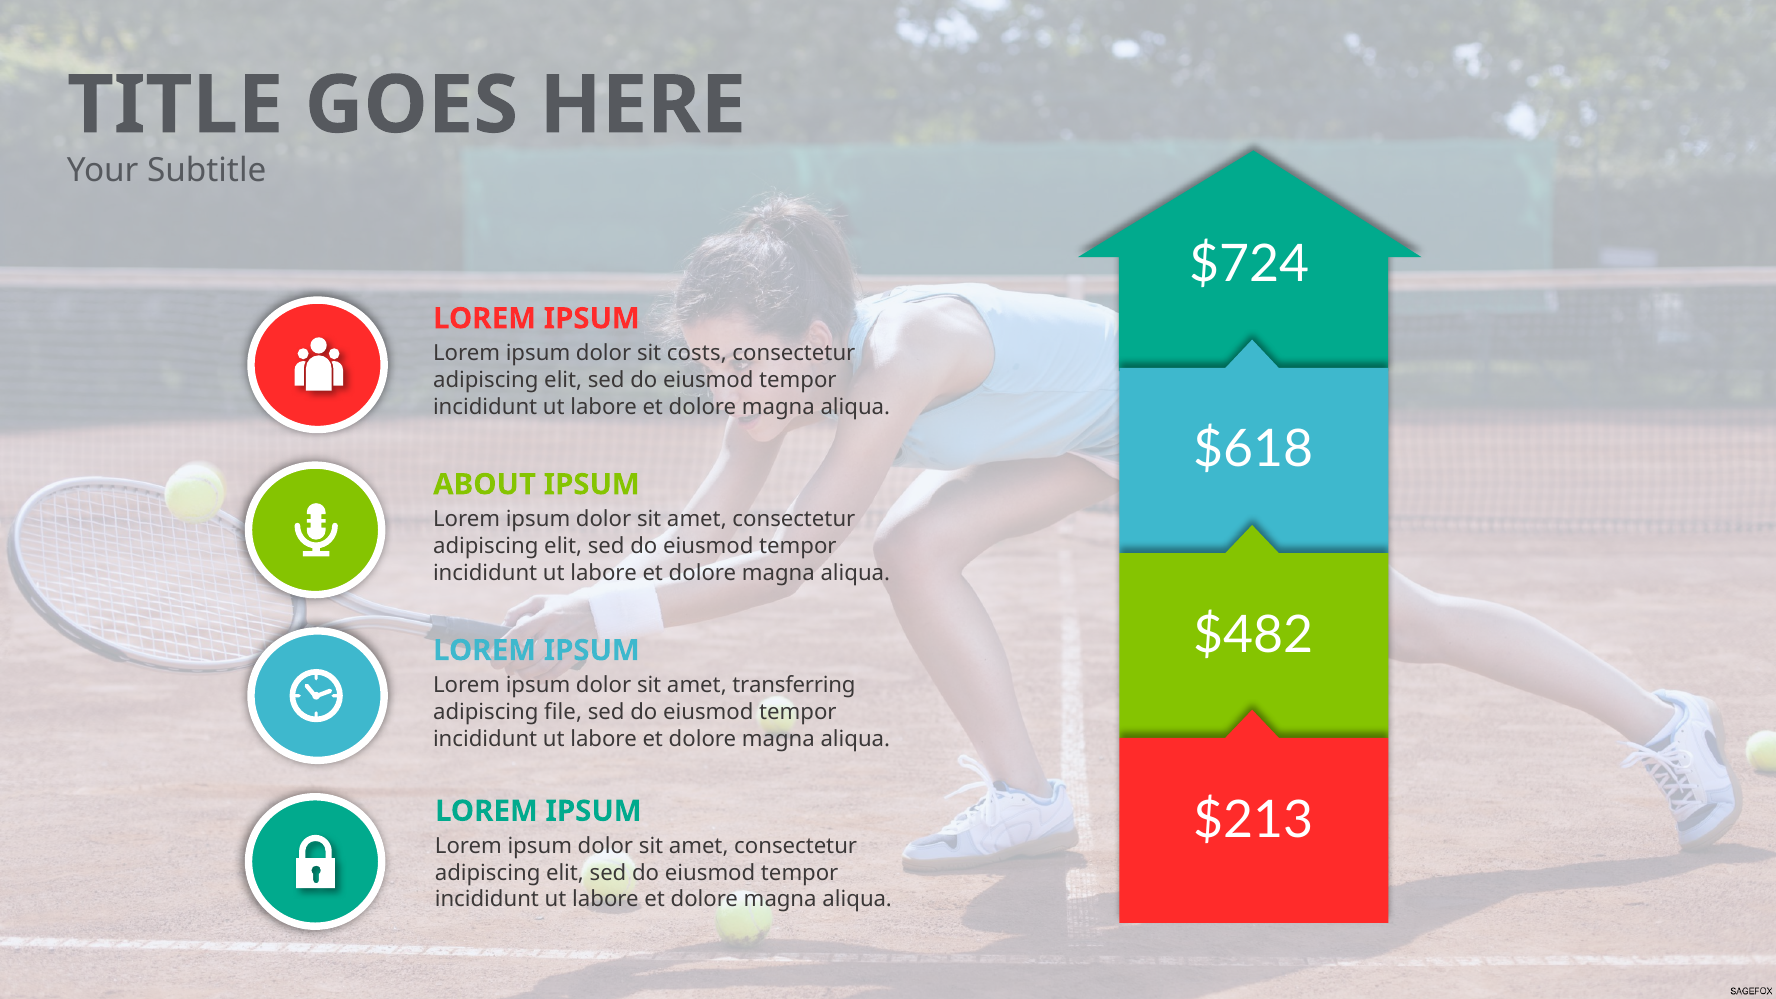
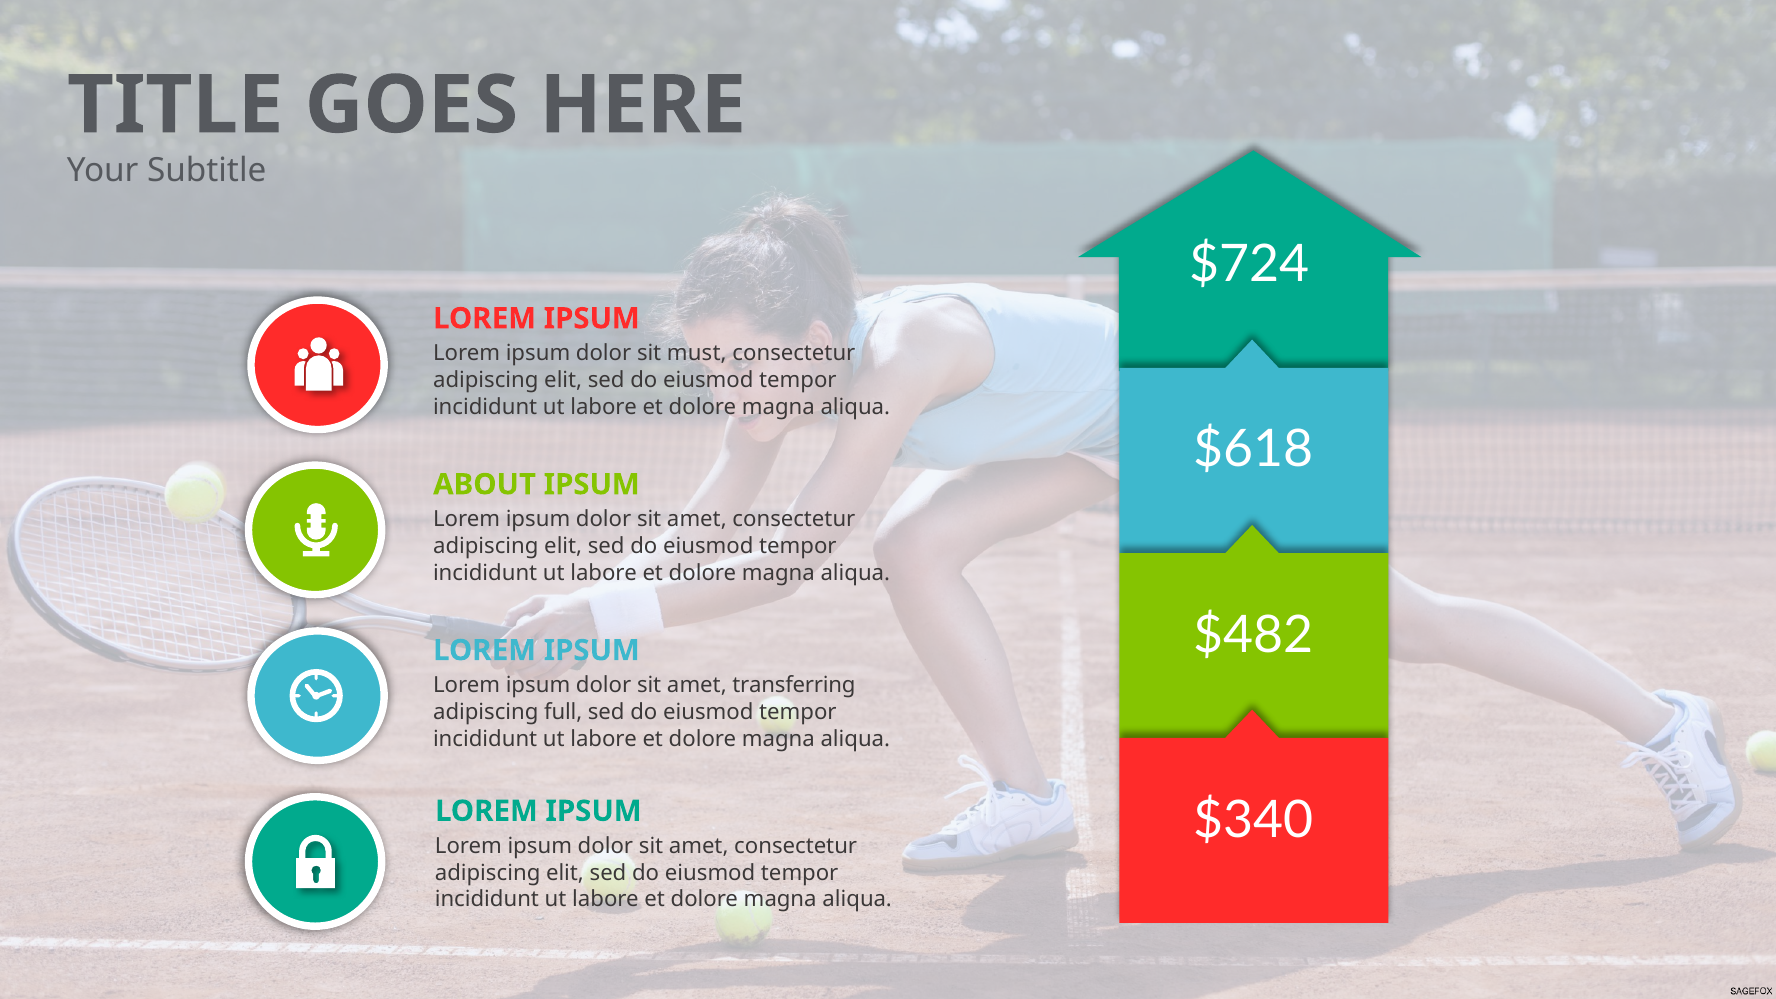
costs: costs -> must
file: file -> full
$213: $213 -> $340
